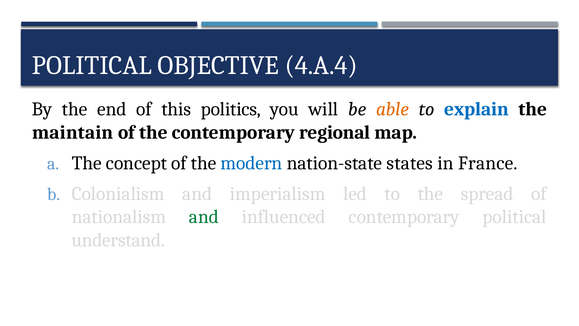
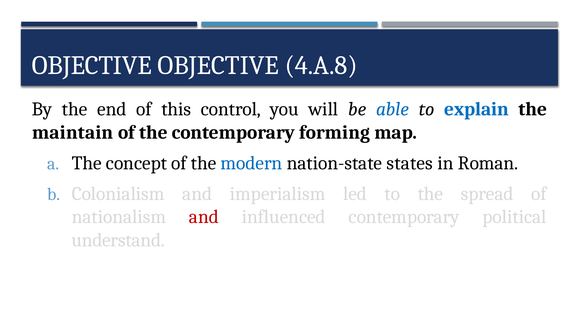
POLITICAL at (92, 65): POLITICAL -> OBJECTIVE
4.A.4: 4.A.4 -> 4.A.8
politics: politics -> control
able colour: orange -> blue
regional: regional -> forming
France: France -> Roman
and at (204, 217) colour: green -> red
